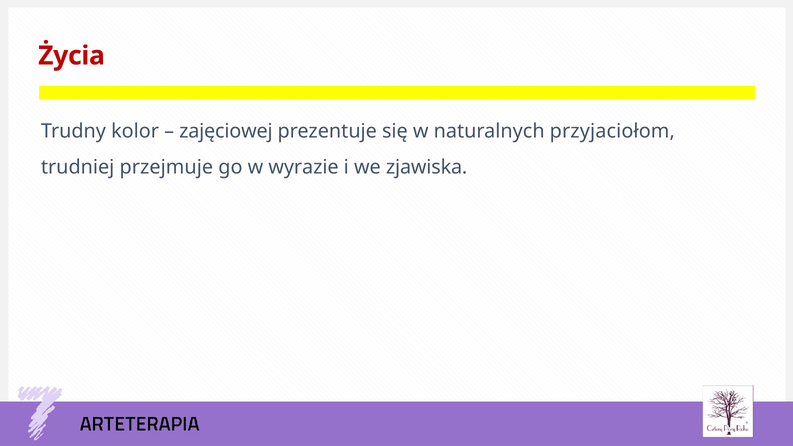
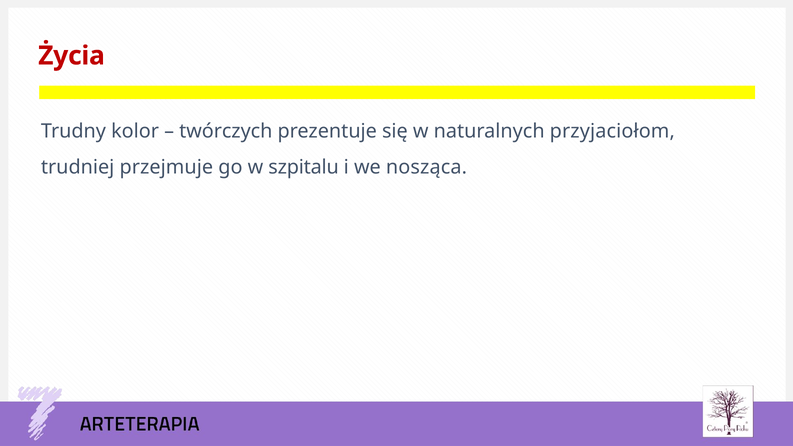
zajęciowej: zajęciowej -> twórczych
wyrazie: wyrazie -> szpitalu
zjawiska: zjawiska -> nosząca
